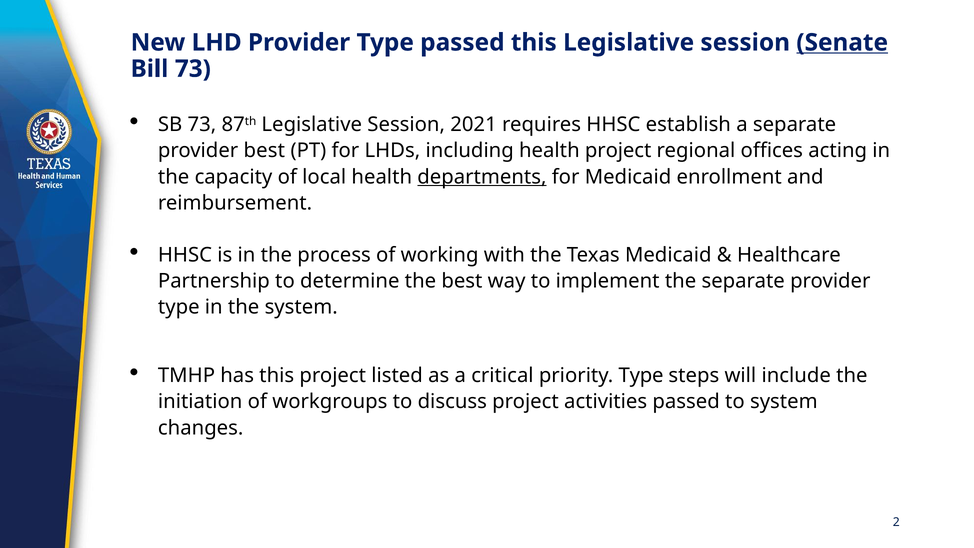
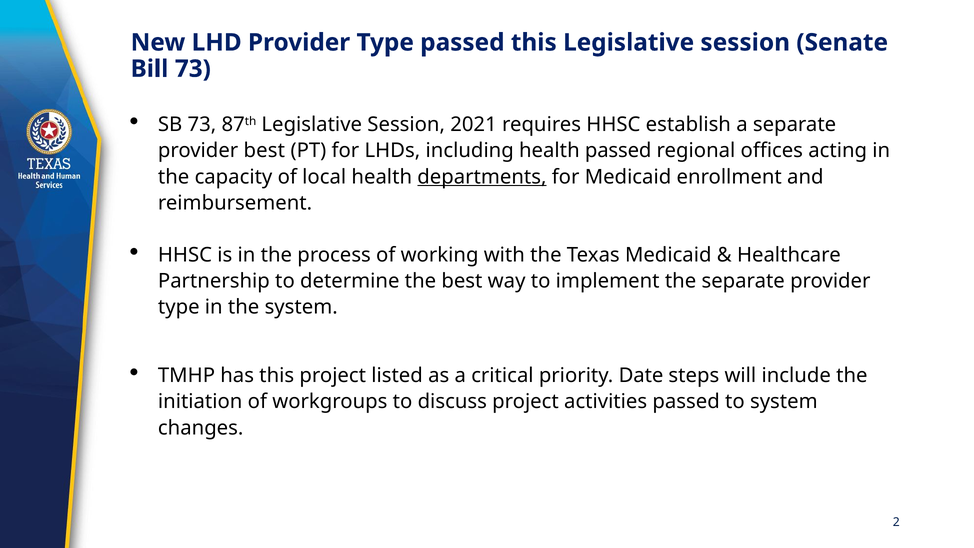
Senate underline: present -> none
health project: project -> passed
priority Type: Type -> Date
